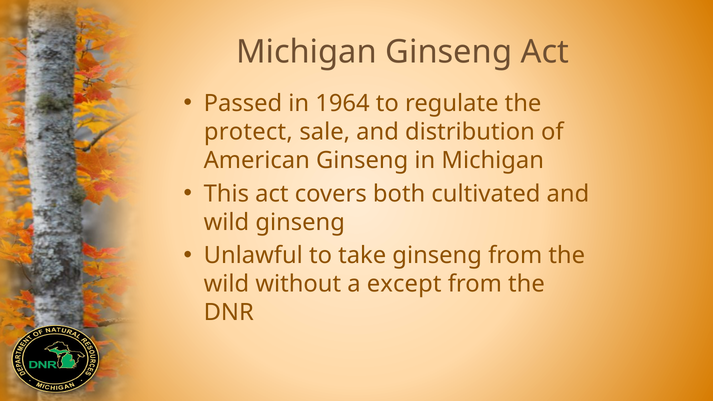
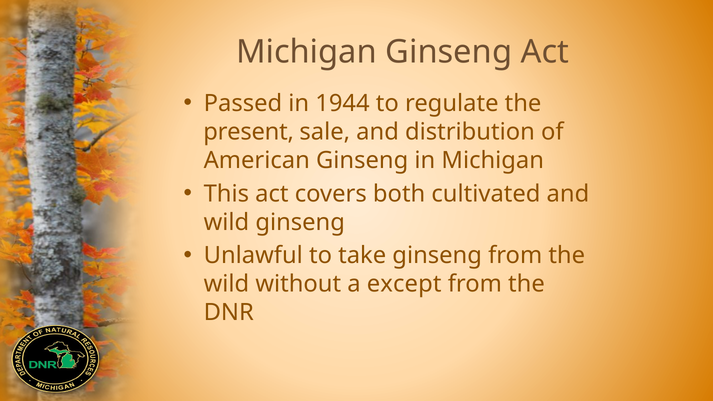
1964: 1964 -> 1944
protect: protect -> present
